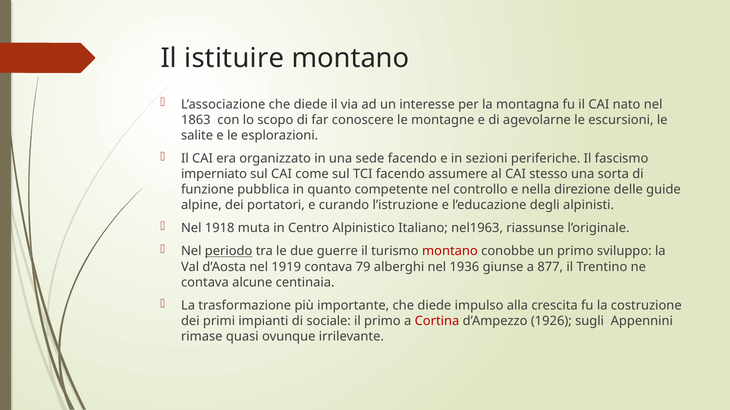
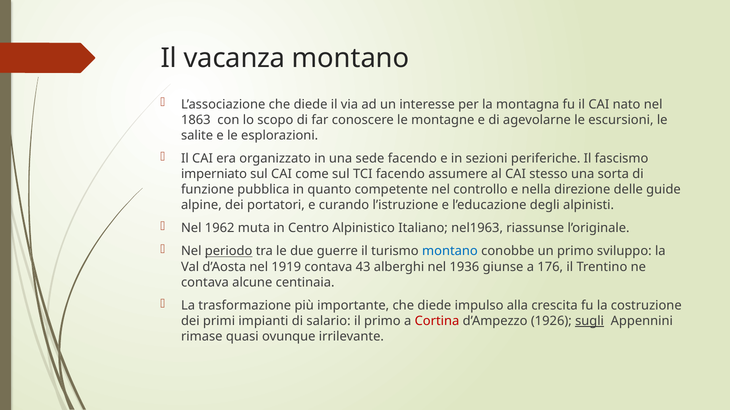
istituire: istituire -> vacanza
1918: 1918 -> 1962
montano at (450, 252) colour: red -> blue
79: 79 -> 43
877: 877 -> 176
sociale: sociale -> salario
sugli underline: none -> present
